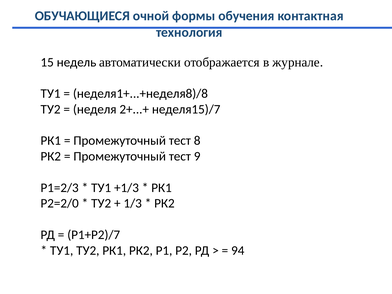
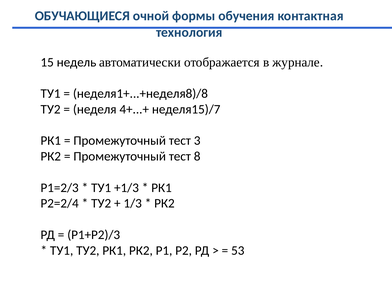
2+...+: 2+...+ -> 4+...+
8: 8 -> 3
9: 9 -> 8
Р2=2/0: Р2=2/0 -> Р2=2/4
Р1+Р2)/7: Р1+Р2)/7 -> Р1+Р2)/3
94: 94 -> 53
